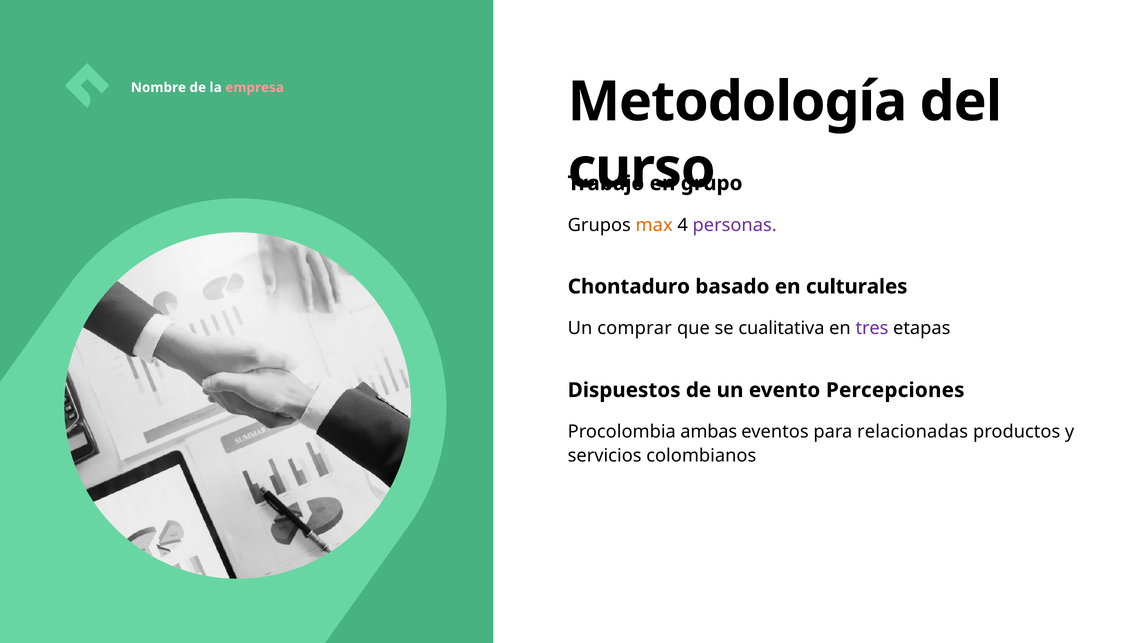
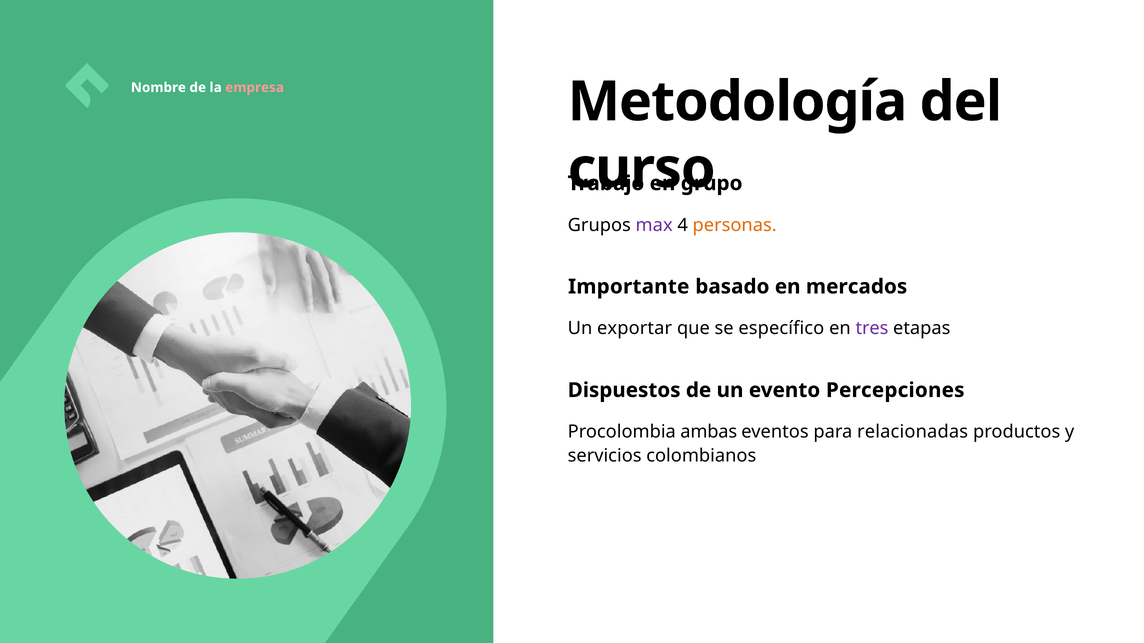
max colour: orange -> purple
personas colour: purple -> orange
Chontaduro: Chontaduro -> Importante
culturales: culturales -> mercados
comprar: comprar -> exportar
cualitativa: cualitativa -> específico
